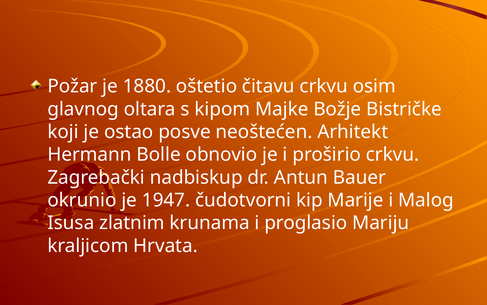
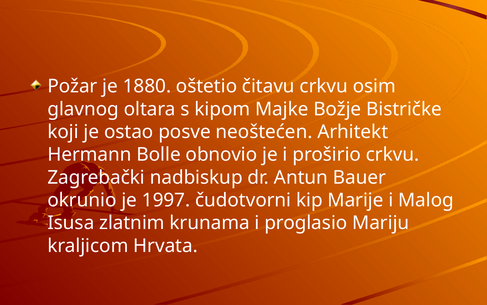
1947: 1947 -> 1997
